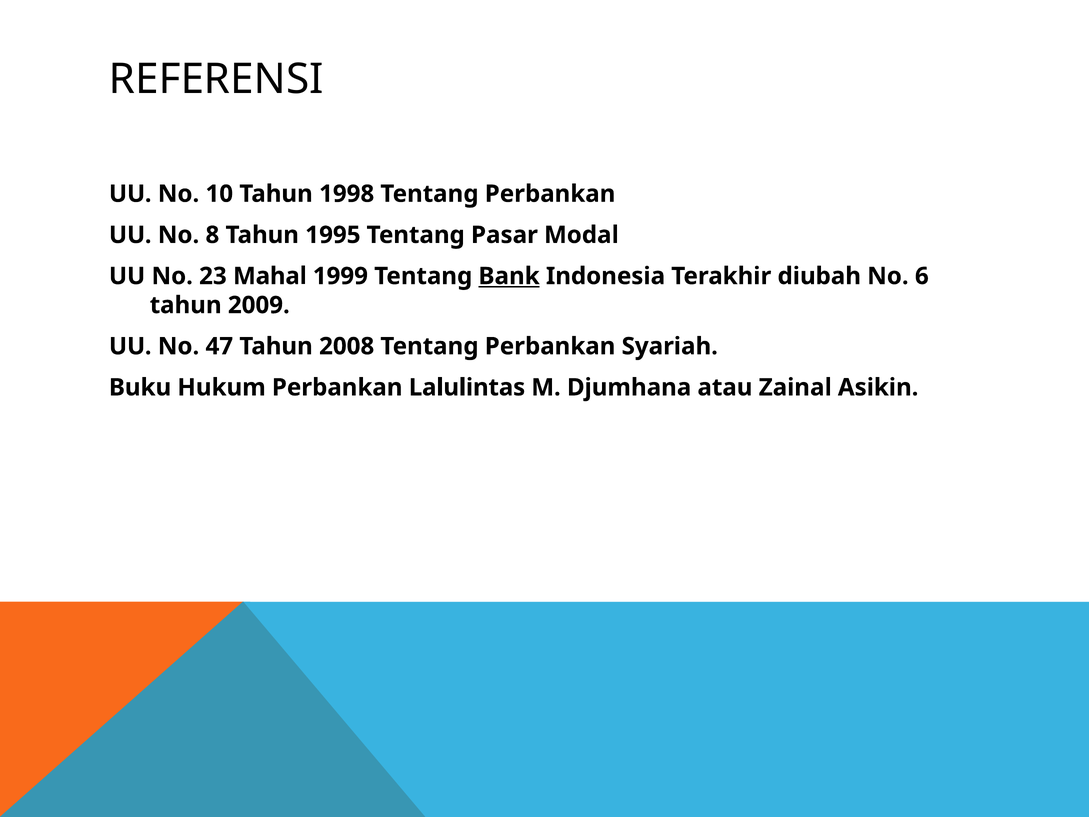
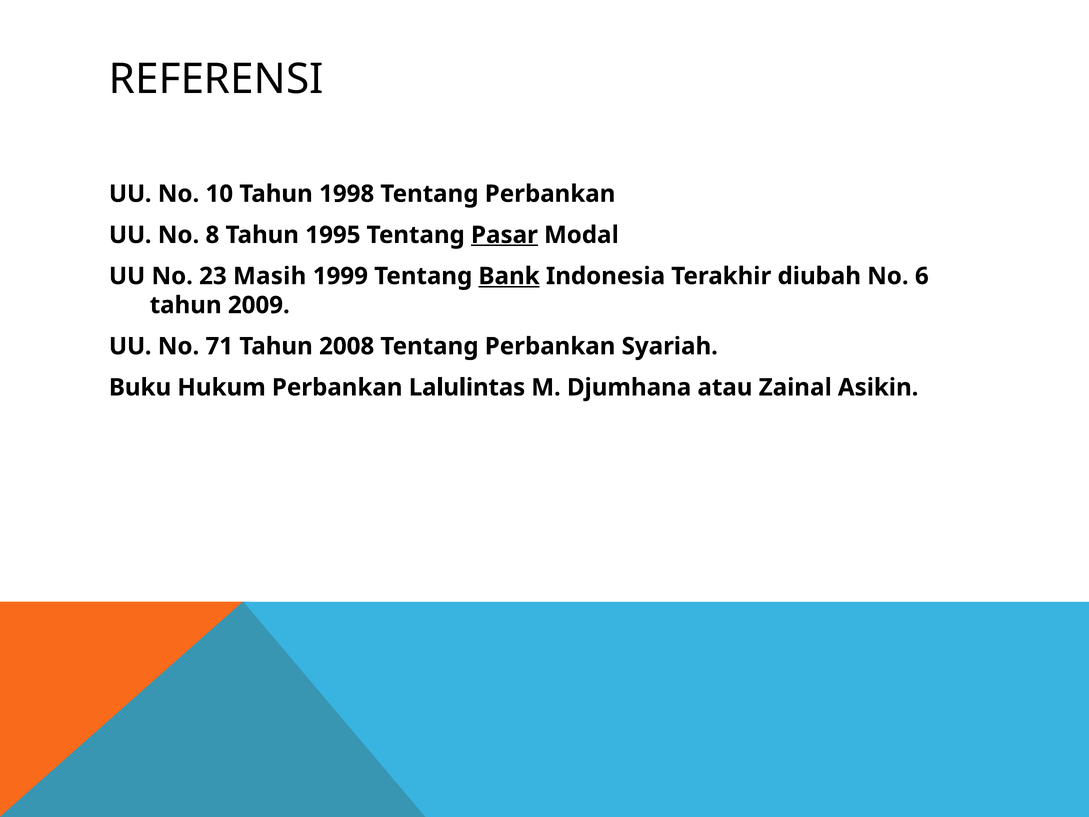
Pasar underline: none -> present
Mahal: Mahal -> Masih
47: 47 -> 71
